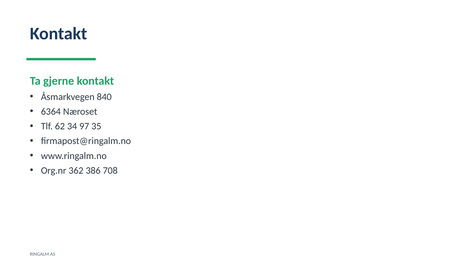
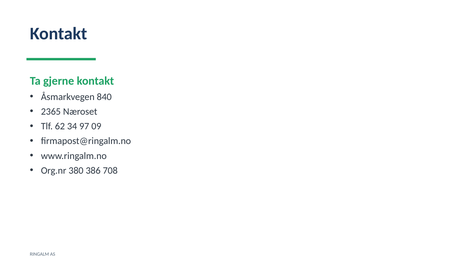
6364: 6364 -> 2365
35: 35 -> 09
362: 362 -> 380
